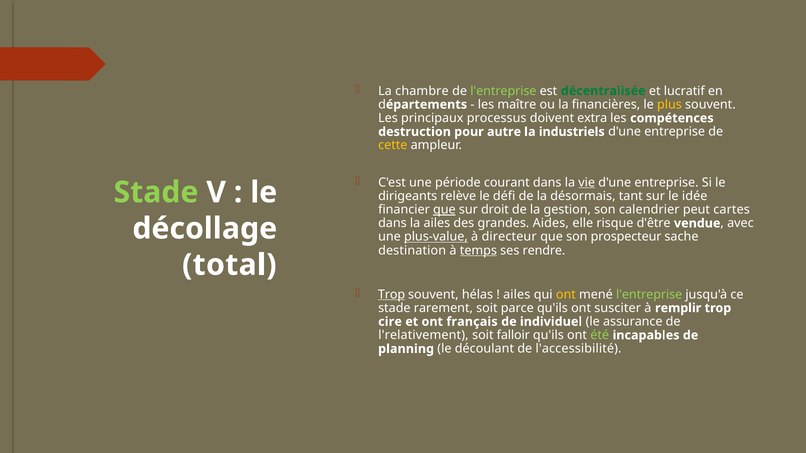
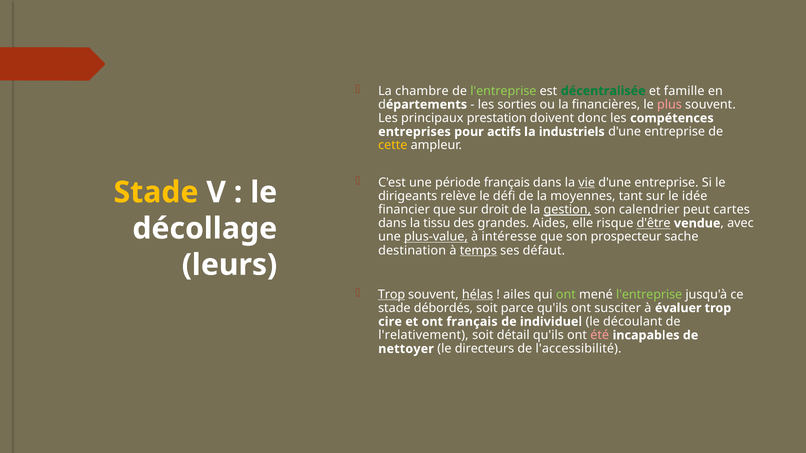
lucratif: lucratif -> famille
maître: maître -> sorties
plus colour: yellow -> pink
processus: processus -> prestation
extra: extra -> donc
destruction: destruction -> entreprises
autre: autre -> actifs
période courant: courant -> français
Stade at (156, 193) colour: light green -> yellow
désormais: désormais -> moyennes
que at (444, 210) underline: present -> none
gestion underline: none -> present
la ailes: ailes -> tissu
d'être underline: none -> present
directeur: directeur -> intéresse
rendre: rendre -> défaut
total: total -> leurs
hélas underline: none -> present
ont at (566, 295) colour: yellow -> light green
rarement: rarement -> débordés
remplir: remplir -> évaluer
assurance: assurance -> découlant
falloir: falloir -> détail
été colour: light green -> pink
planning: planning -> nettoyer
découlant: découlant -> directeurs
